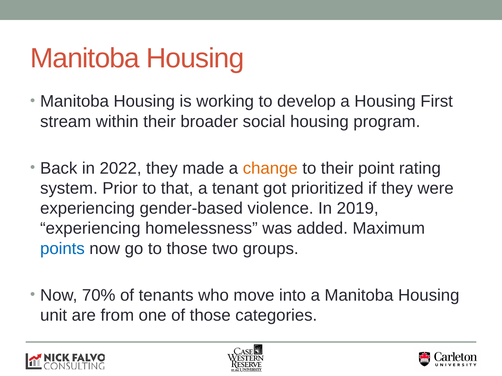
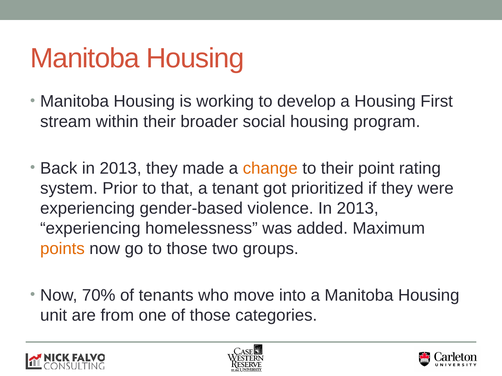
Back in 2022: 2022 -> 2013
violence In 2019: 2019 -> 2013
points colour: blue -> orange
